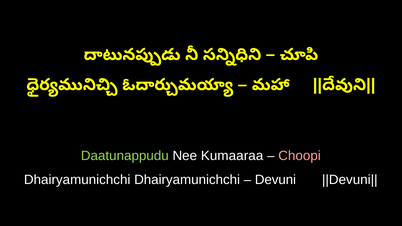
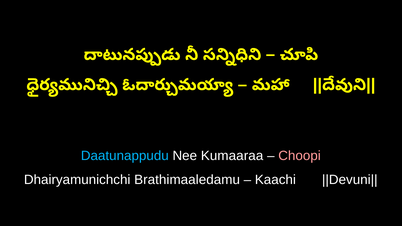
Daatunappudu colour: light green -> light blue
Dhairyamunichchi Dhairyamunichchi: Dhairyamunichchi -> Brathimaaledamu
Devuni: Devuni -> Kaachi
